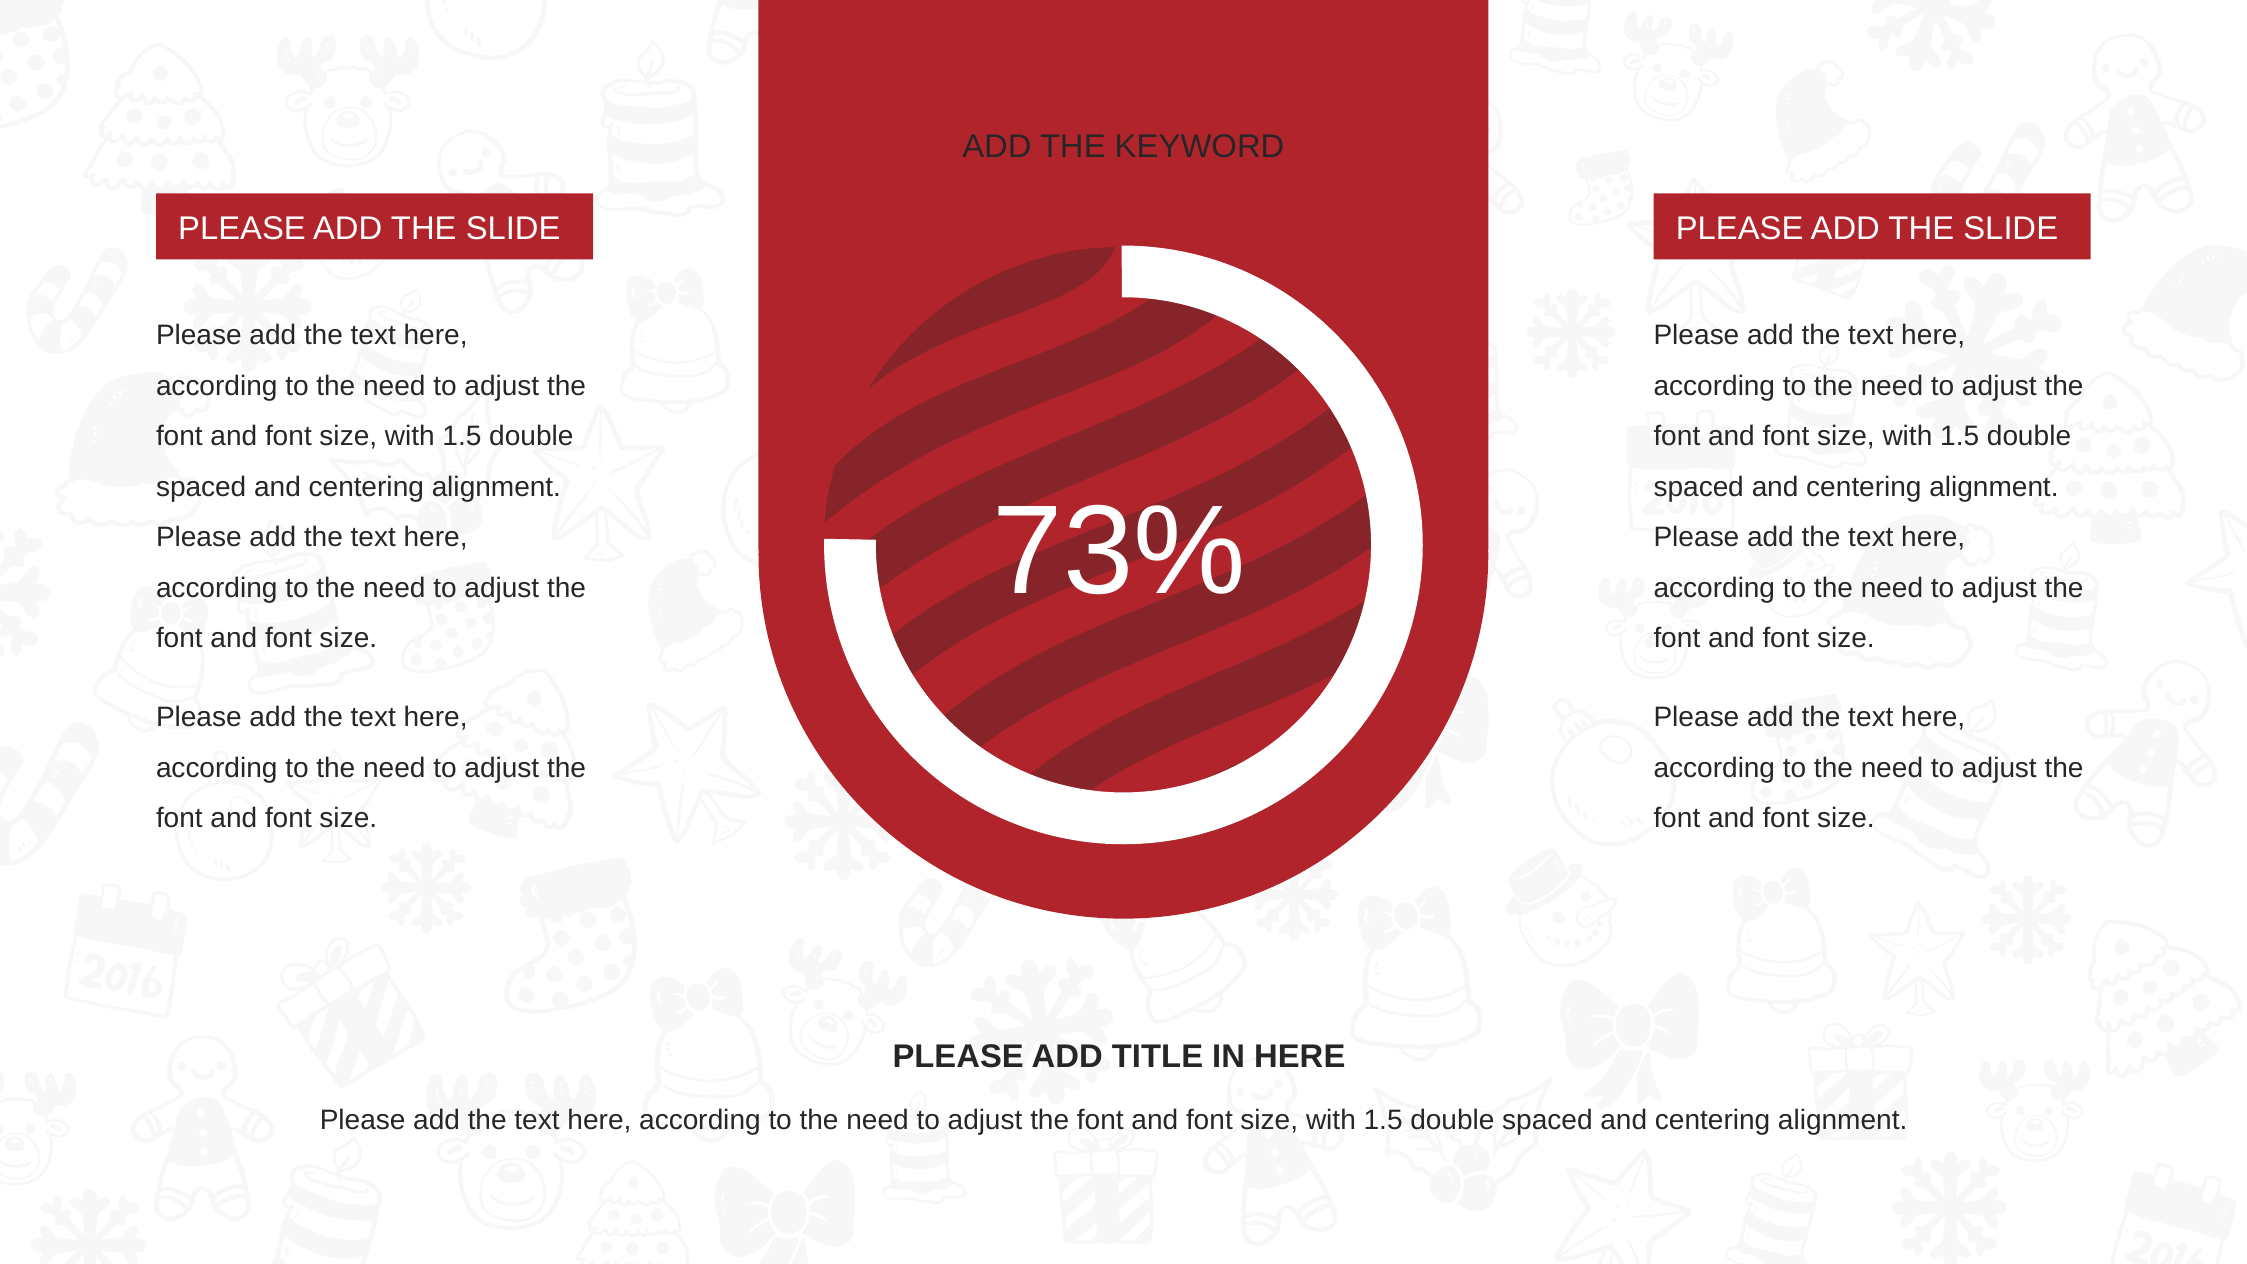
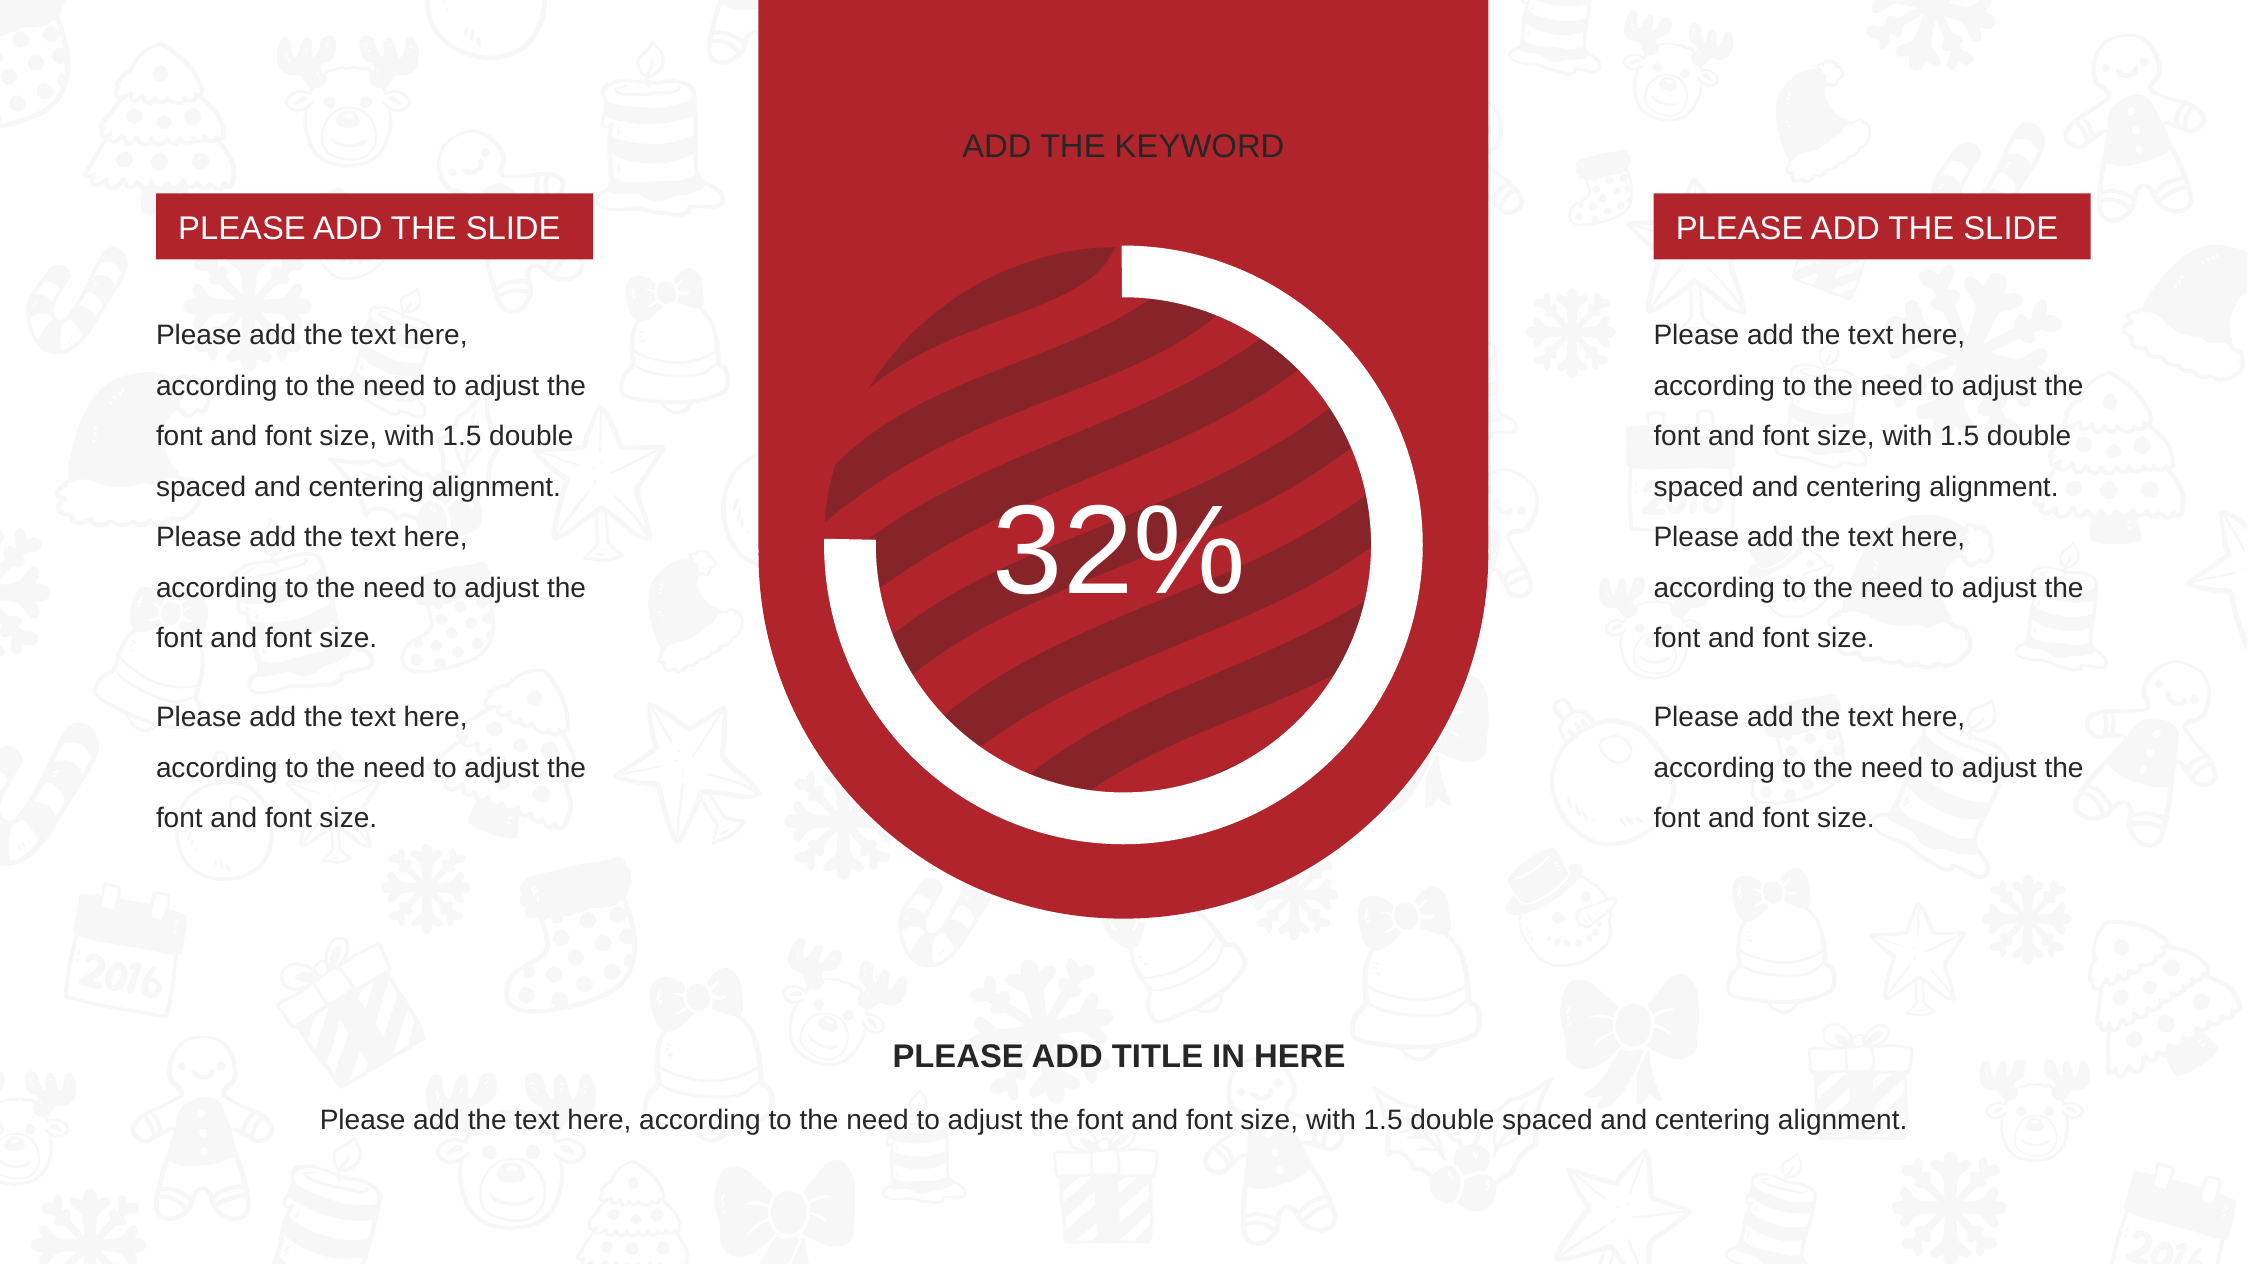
73%: 73% -> 32%
